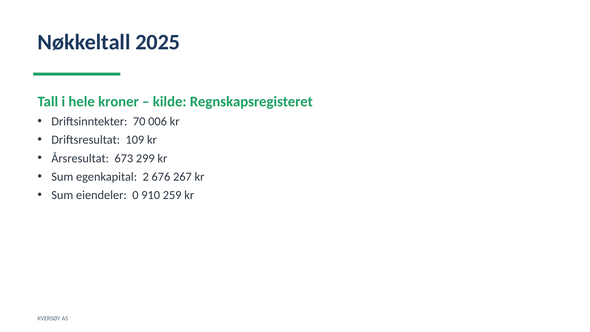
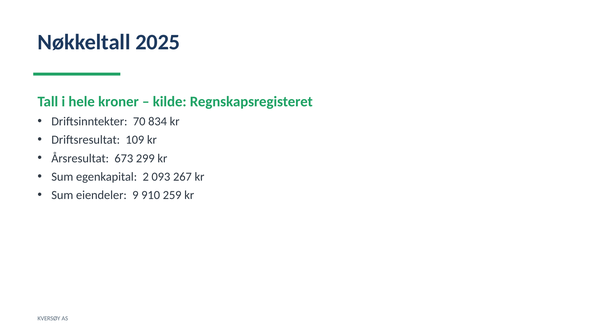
006: 006 -> 834
676: 676 -> 093
0: 0 -> 9
